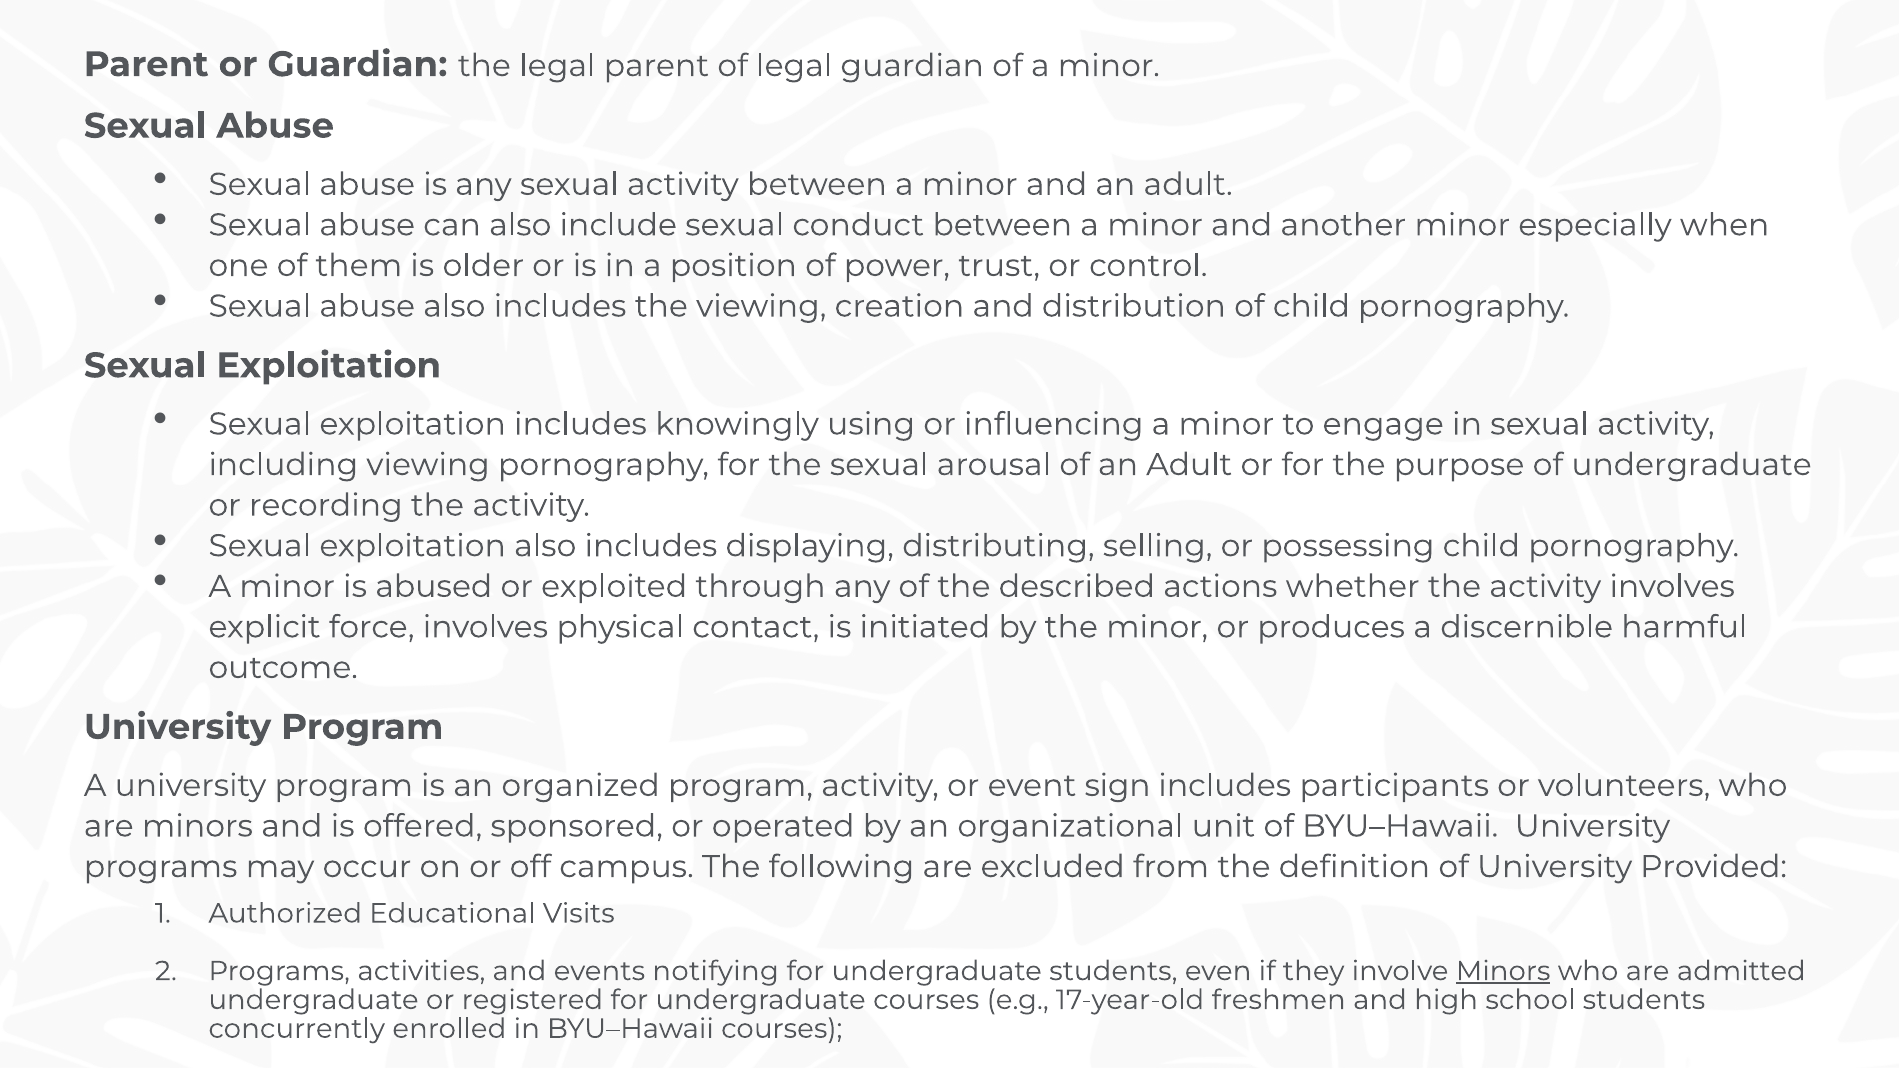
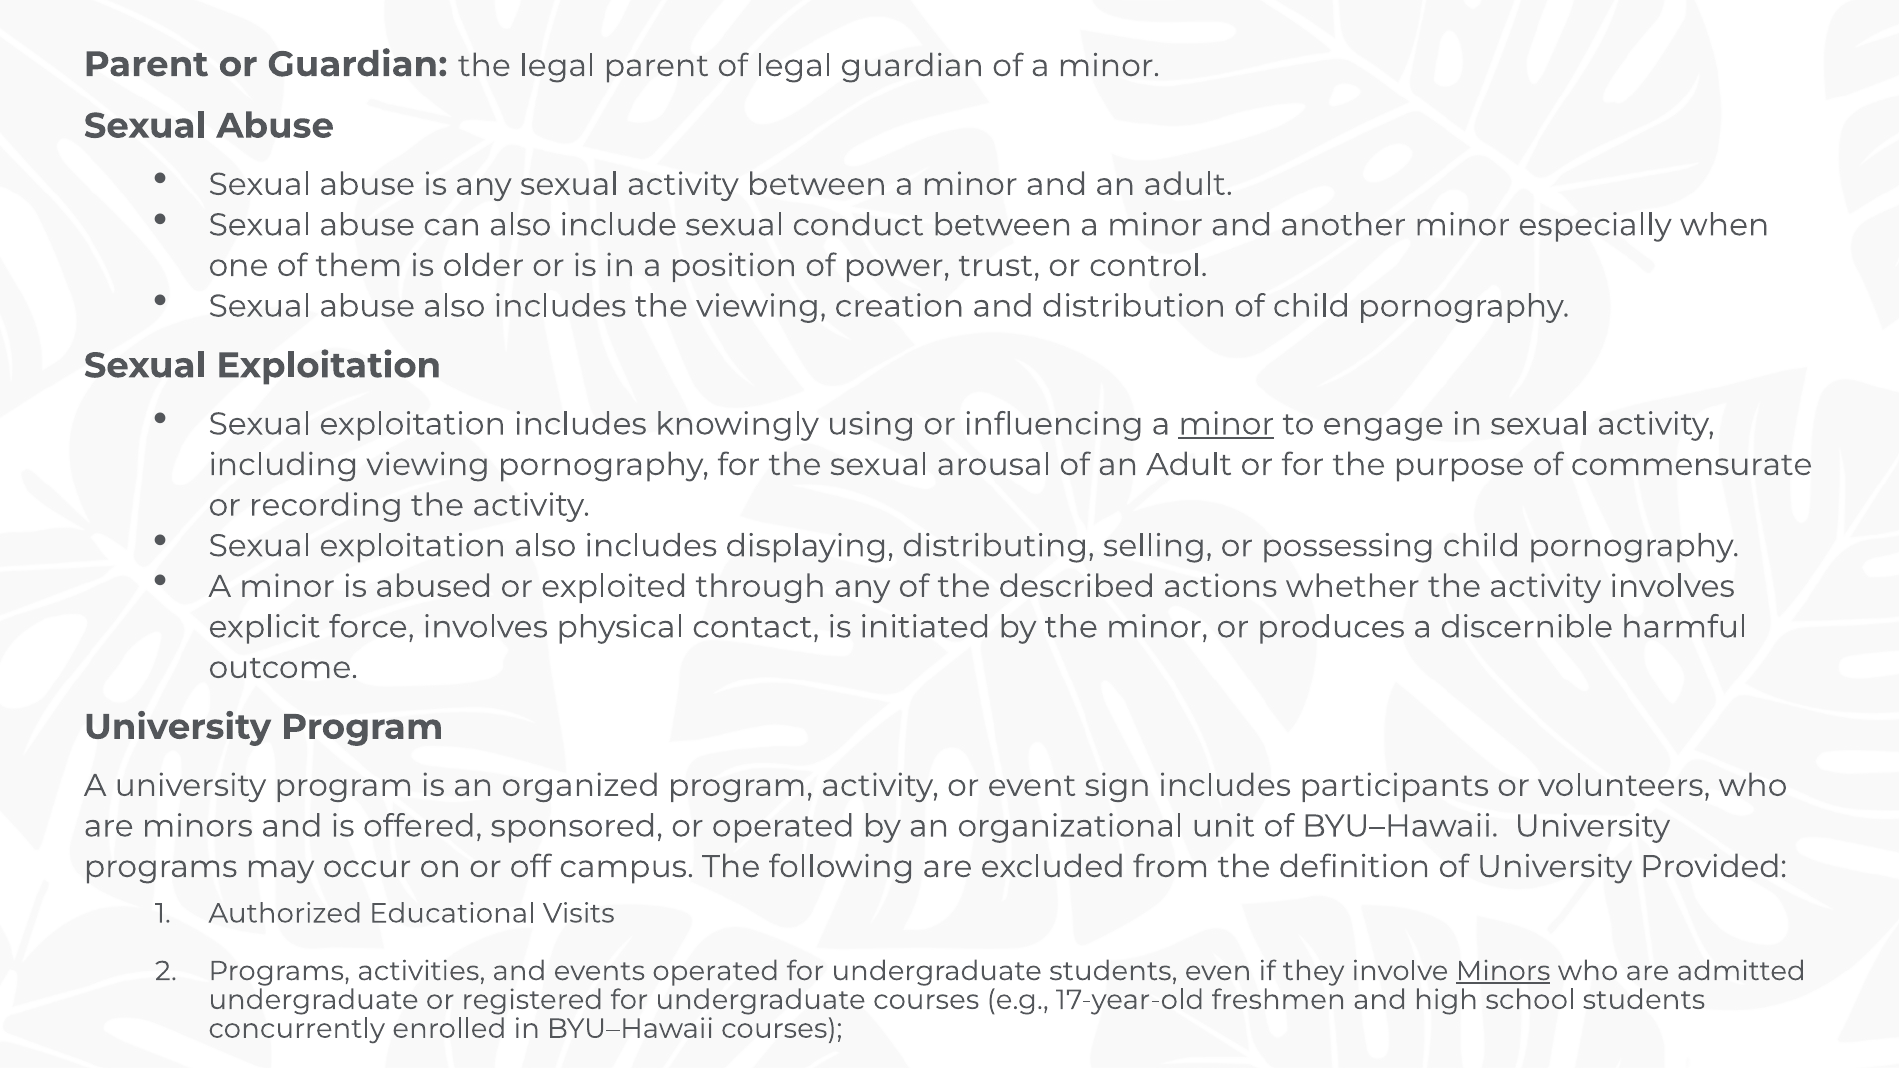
minor at (1226, 424) underline: none -> present
of undergraduate: undergraduate -> commensurate
events notifying: notifying -> operated
